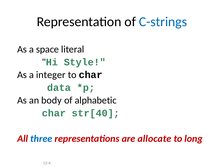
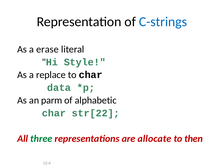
space: space -> erase
integer: integer -> replace
body: body -> parm
str[40: str[40 -> str[22
three colour: blue -> green
long: long -> then
